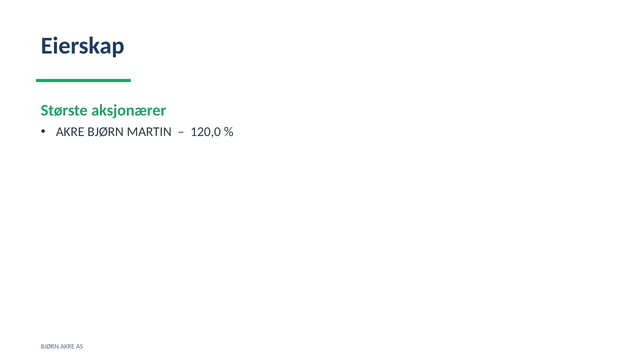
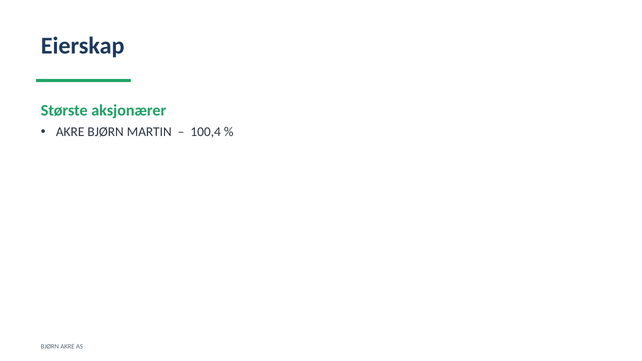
120,0: 120,0 -> 100,4
